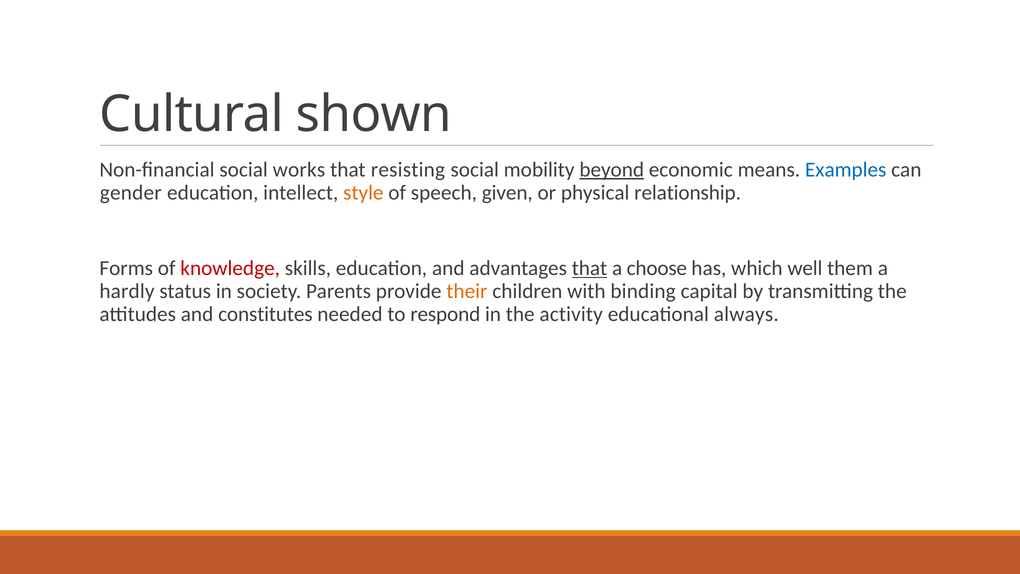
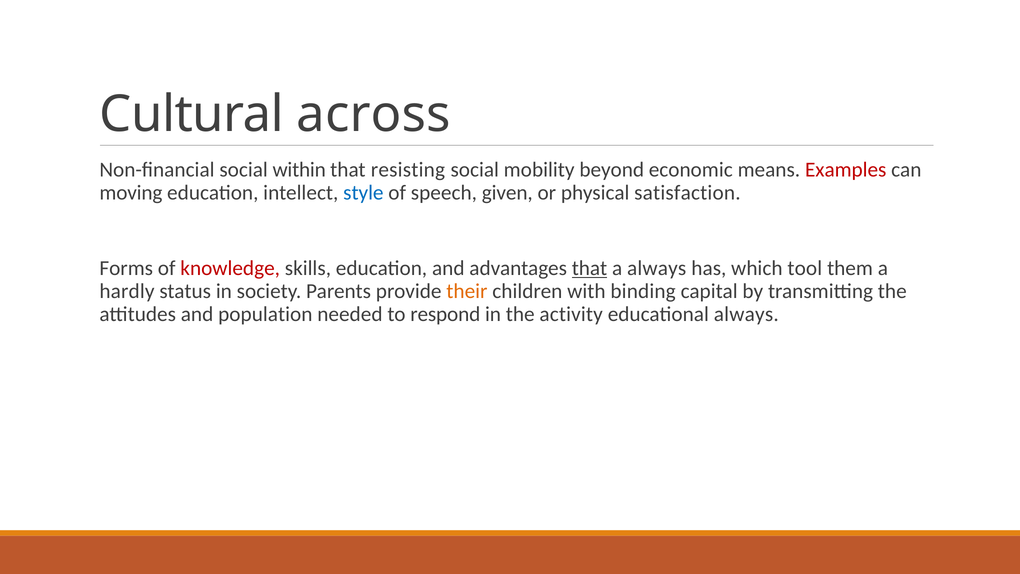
shown: shown -> across
works: works -> within
beyond underline: present -> none
Examples colour: blue -> red
gender: gender -> moving
style colour: orange -> blue
relationship: relationship -> satisfaction
a choose: choose -> always
well: well -> tool
constitutes: constitutes -> population
